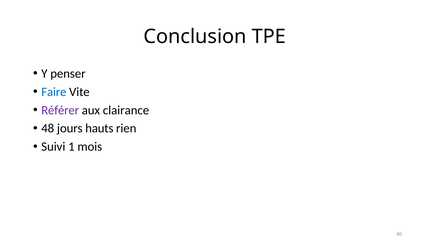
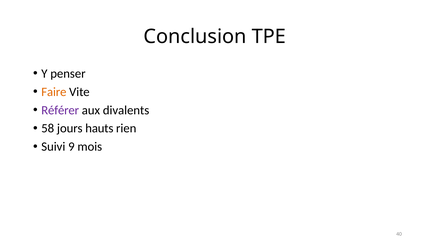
Faire colour: blue -> orange
clairance: clairance -> divalents
48: 48 -> 58
1: 1 -> 9
